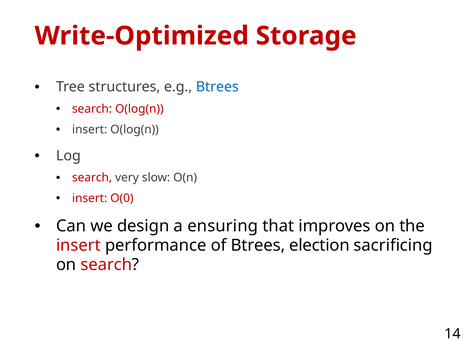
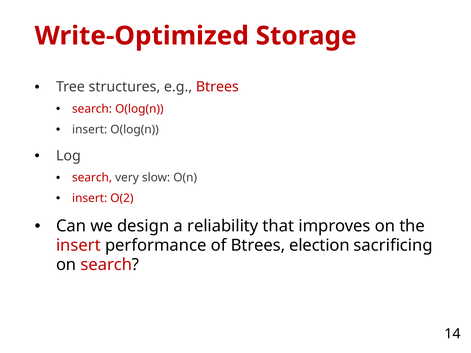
Btrees at (217, 87) colour: blue -> red
O(0: O(0 -> O(2
ensuring: ensuring -> reliability
